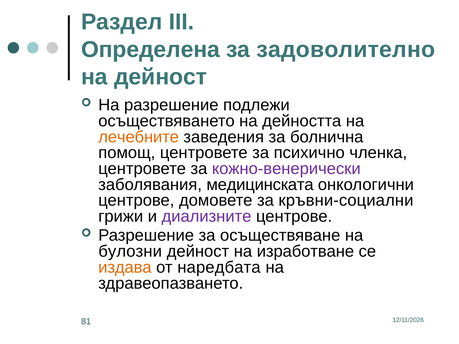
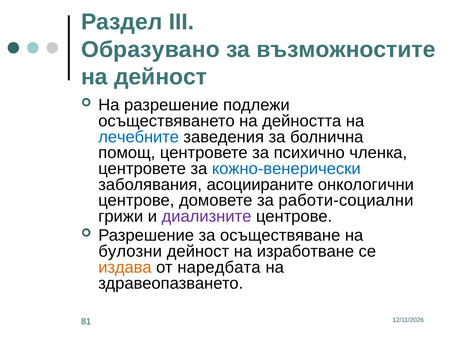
Определена: Определена -> Образувано
задоволително: задоволително -> възможностите
лечебните colour: orange -> blue
кожно-венерически colour: purple -> blue
медицинската: медицинската -> асоциираните
кръвни-социални: кръвни-социални -> работи-социални
